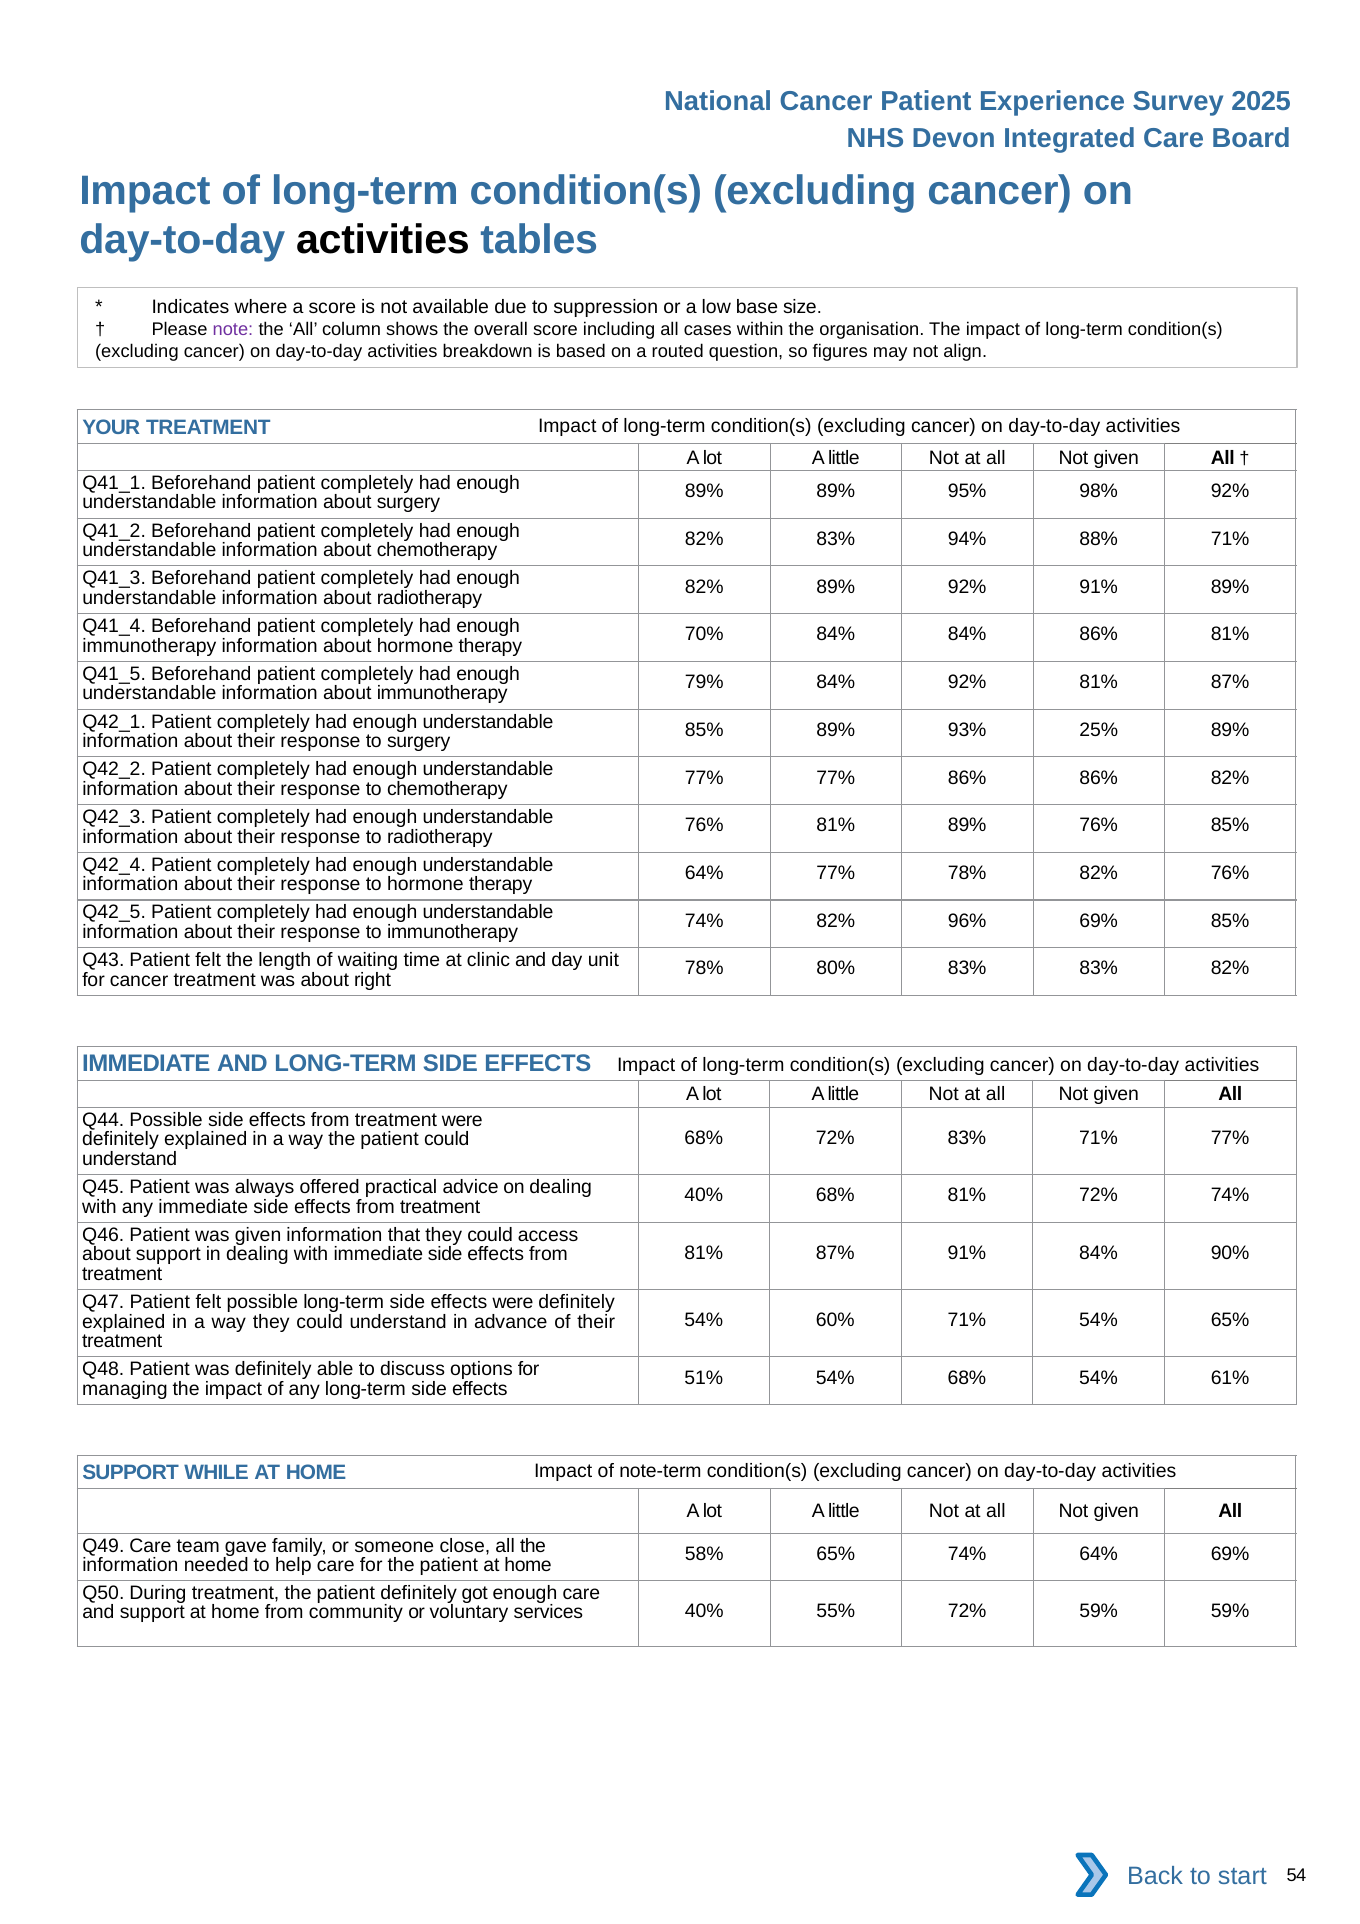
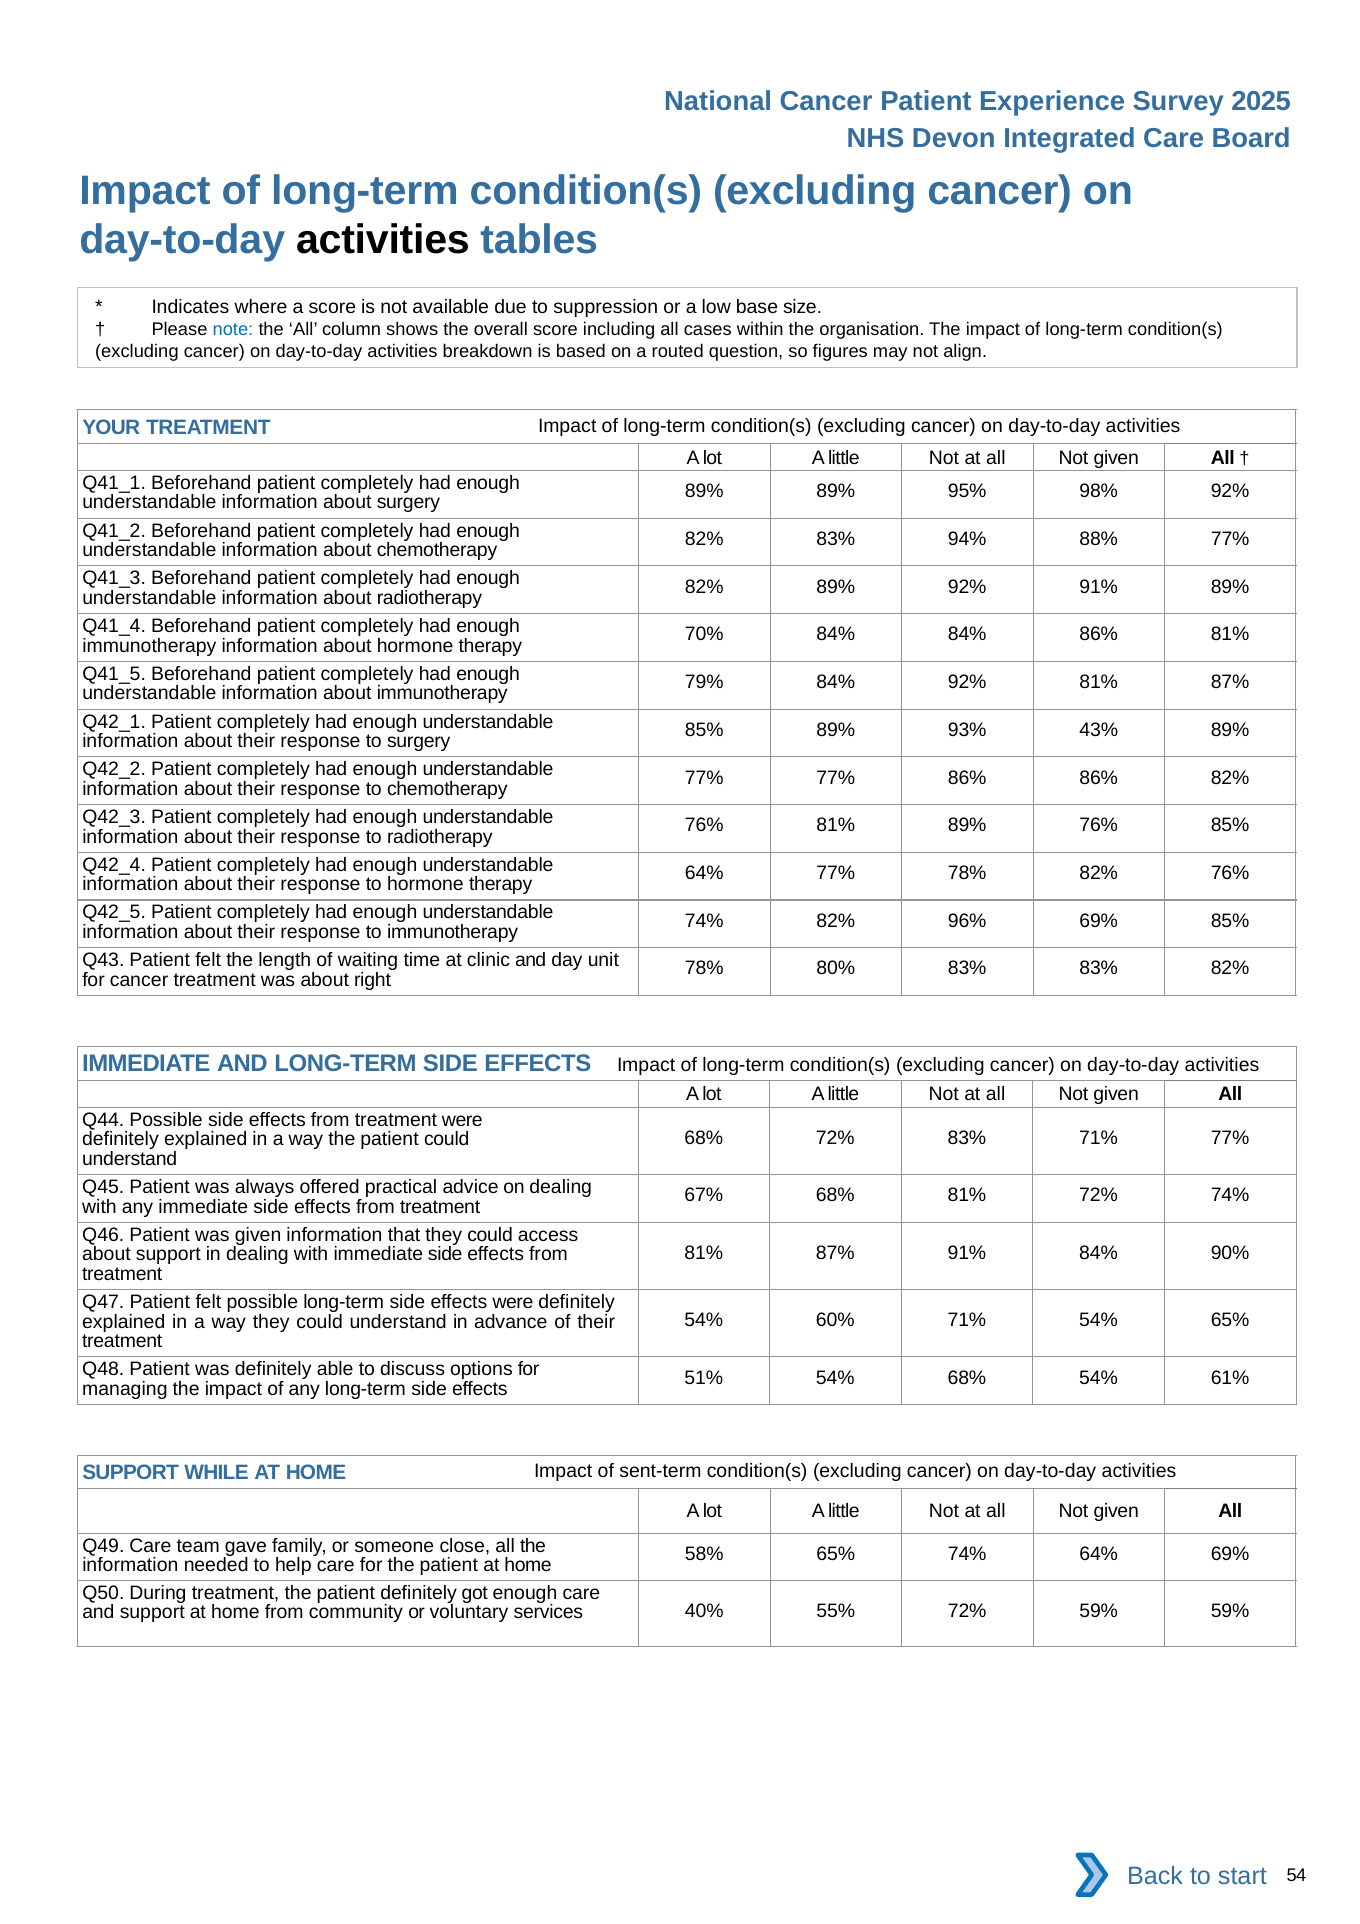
note colour: purple -> blue
88% 71%: 71% -> 77%
25%: 25% -> 43%
40% at (704, 1196): 40% -> 67%
note-term: note-term -> sent-term
